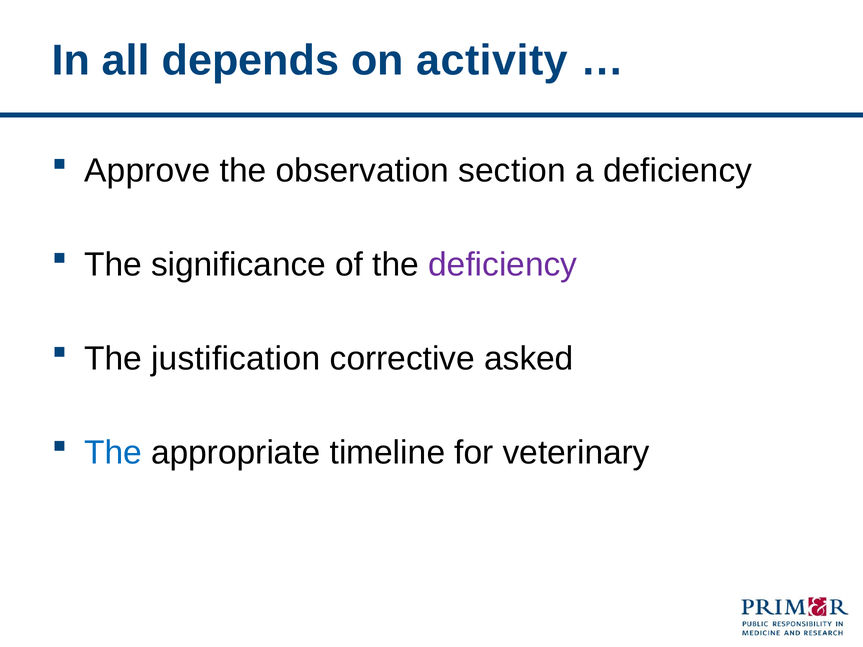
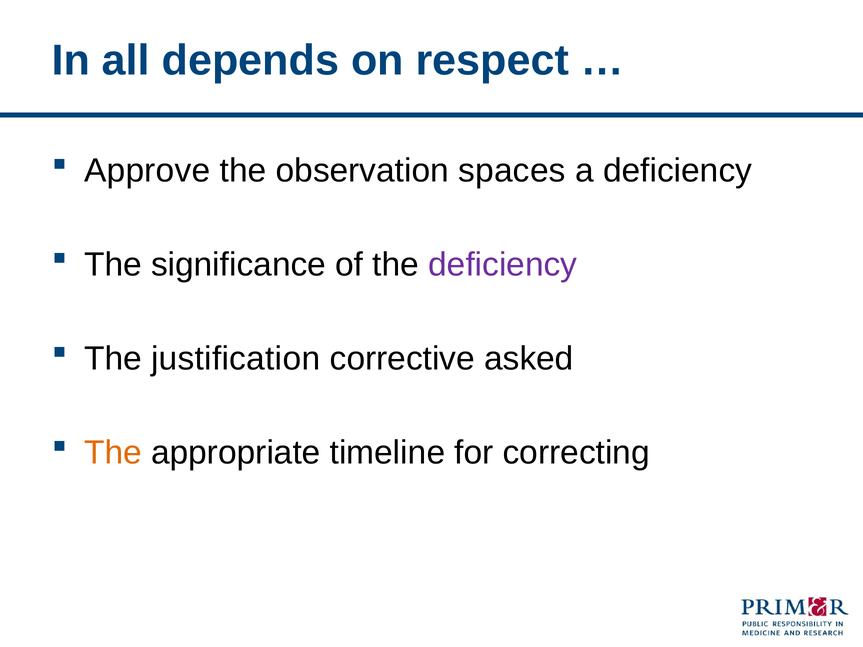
activity: activity -> respect
section: section -> spaces
The at (113, 453) colour: blue -> orange
veterinary: veterinary -> correcting
